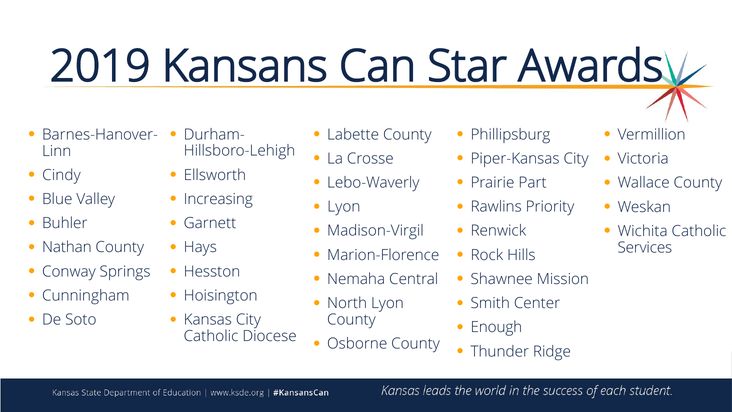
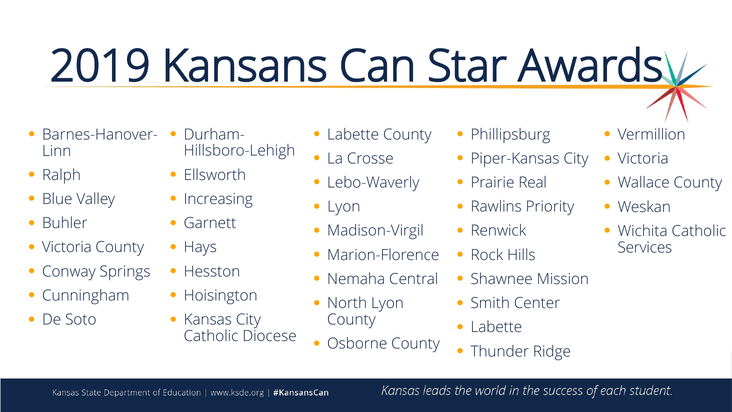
Cindy: Cindy -> Ralph
Part: Part -> Real
Nathan at (67, 247): Nathan -> Victoria
Enough at (496, 327): Enough -> Labette
